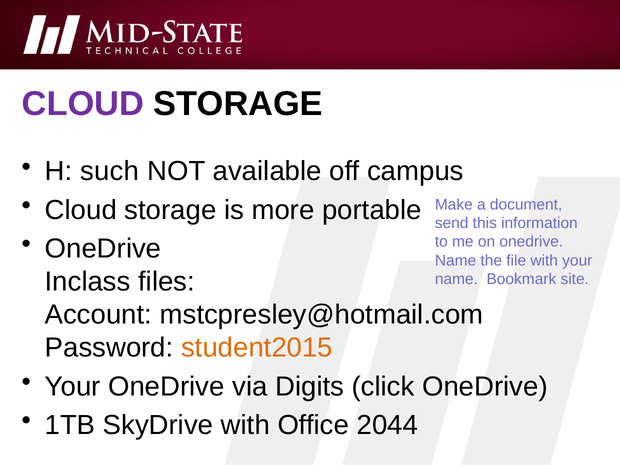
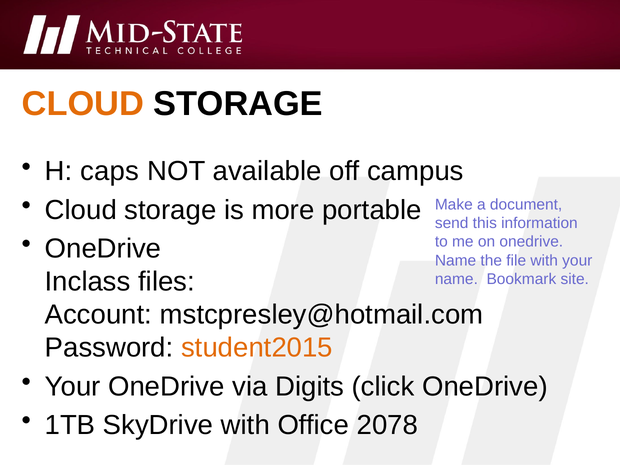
CLOUD at (83, 104) colour: purple -> orange
such: such -> caps
2044: 2044 -> 2078
